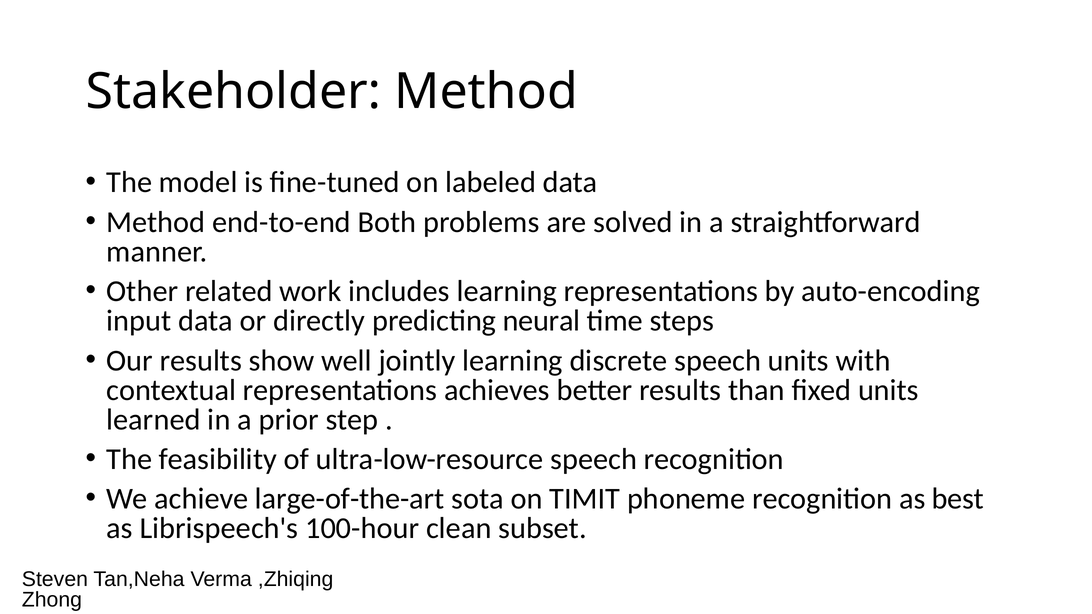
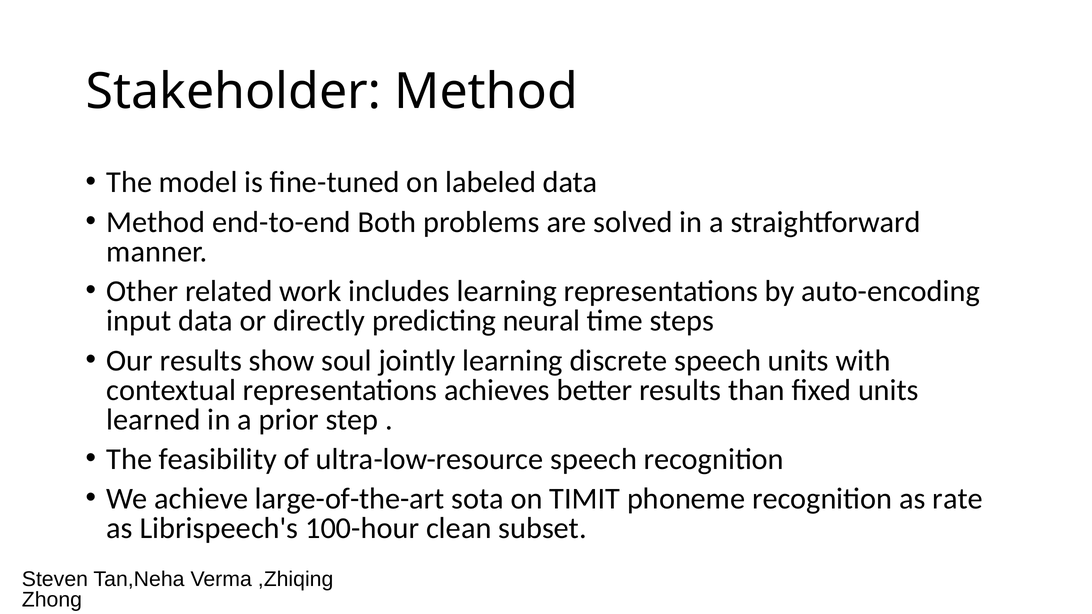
well: well -> soul
best: best -> rate
